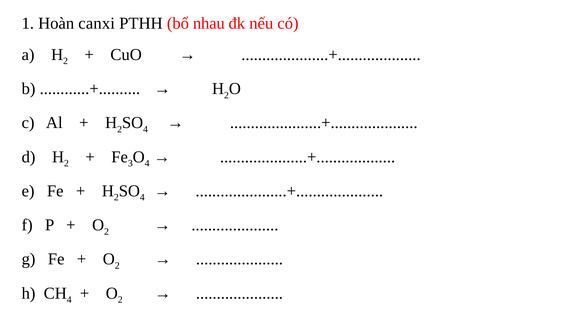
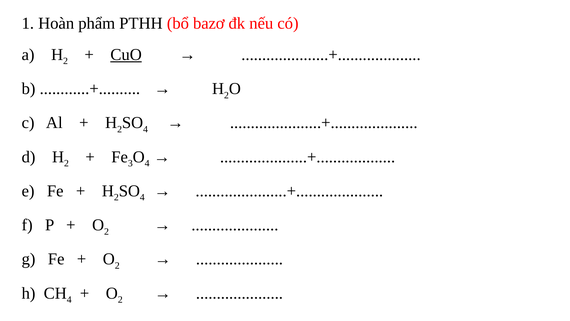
canxi: canxi -> phẩm
nhau: nhau -> bazơ
CuO underline: none -> present
